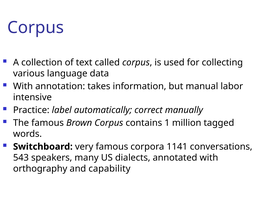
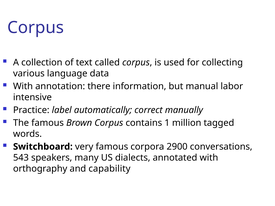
takes: takes -> there
1141: 1141 -> 2900
